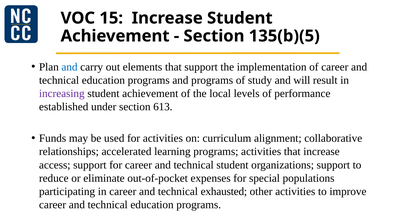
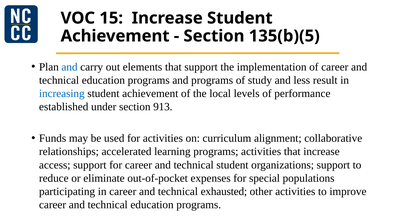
will: will -> less
increasing colour: purple -> blue
613: 613 -> 913
